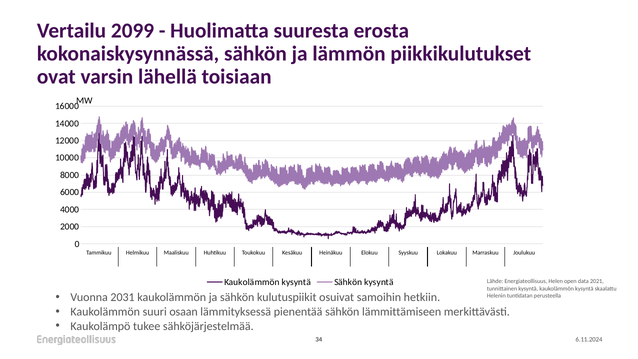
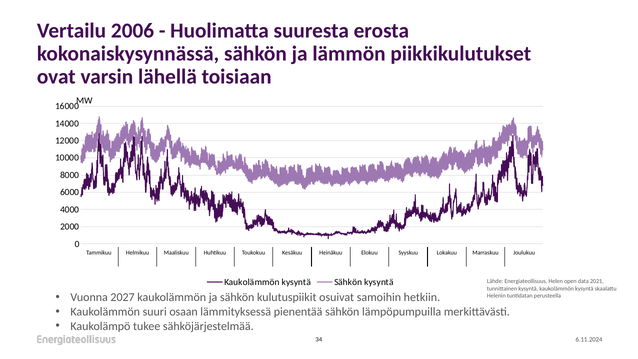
2099: 2099 -> 2006
2031: 2031 -> 2027
lämmittämiseen: lämmittämiseen -> lämpöpumpuilla
